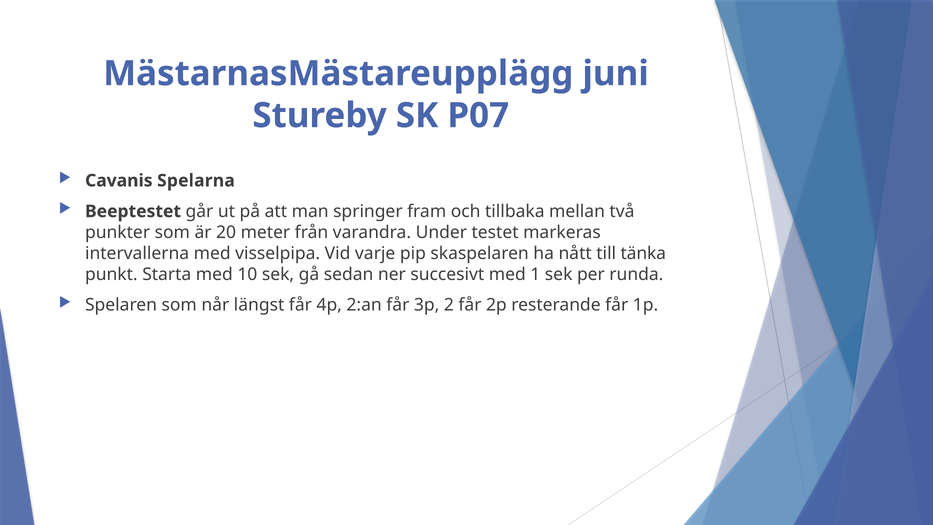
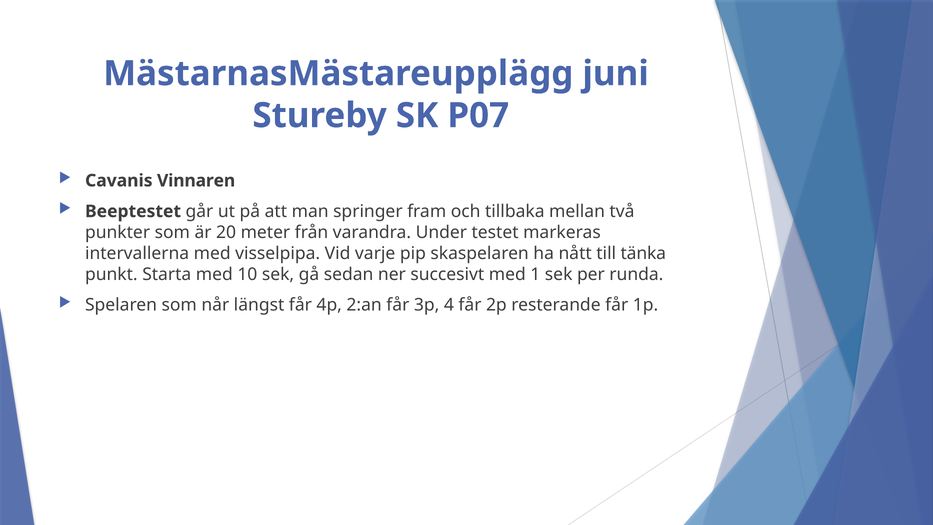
Spelarna: Spelarna -> Vinnaren
2: 2 -> 4
